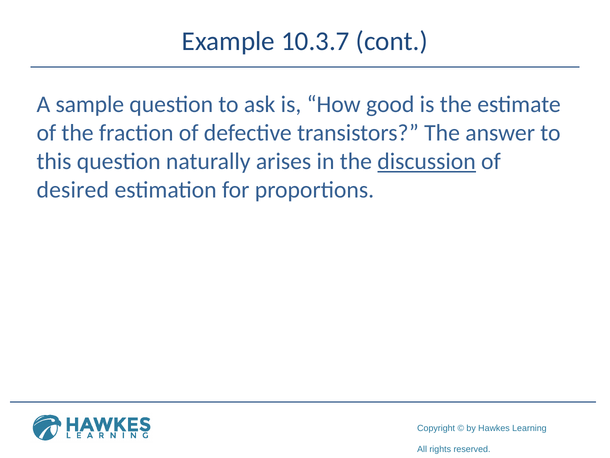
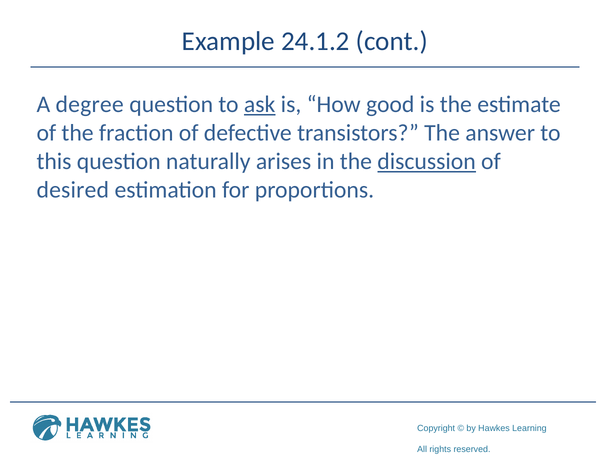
10.3.7: 10.3.7 -> 24.1.2
sample: sample -> degree
ask underline: none -> present
